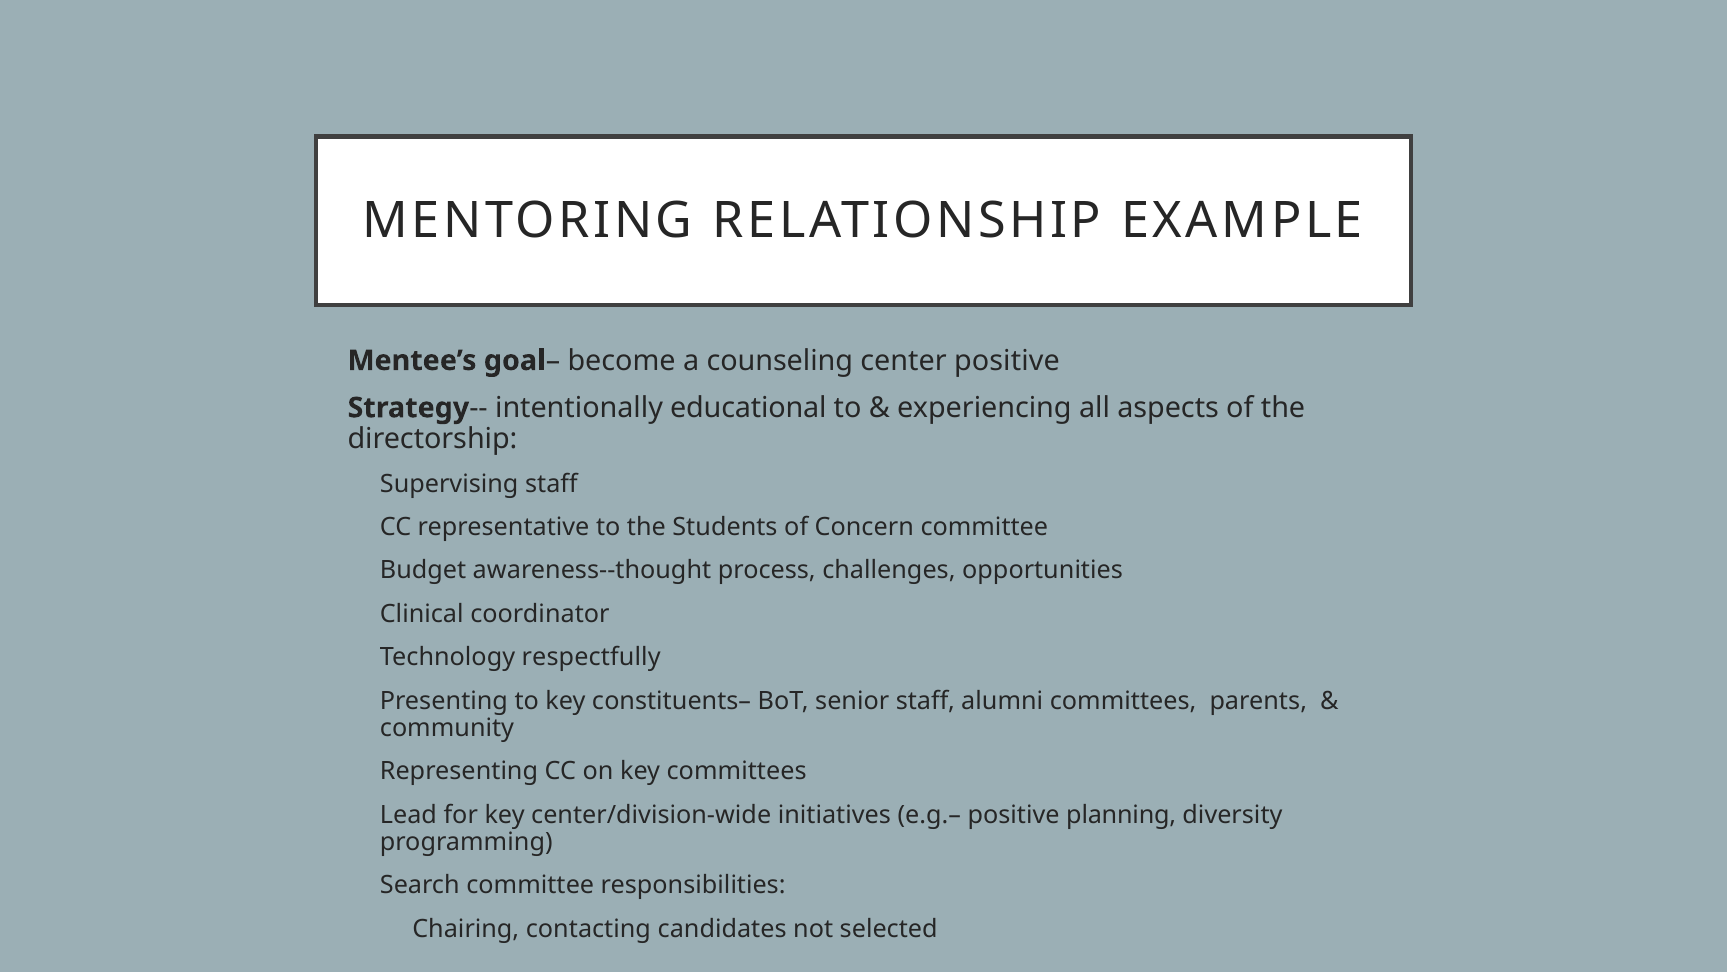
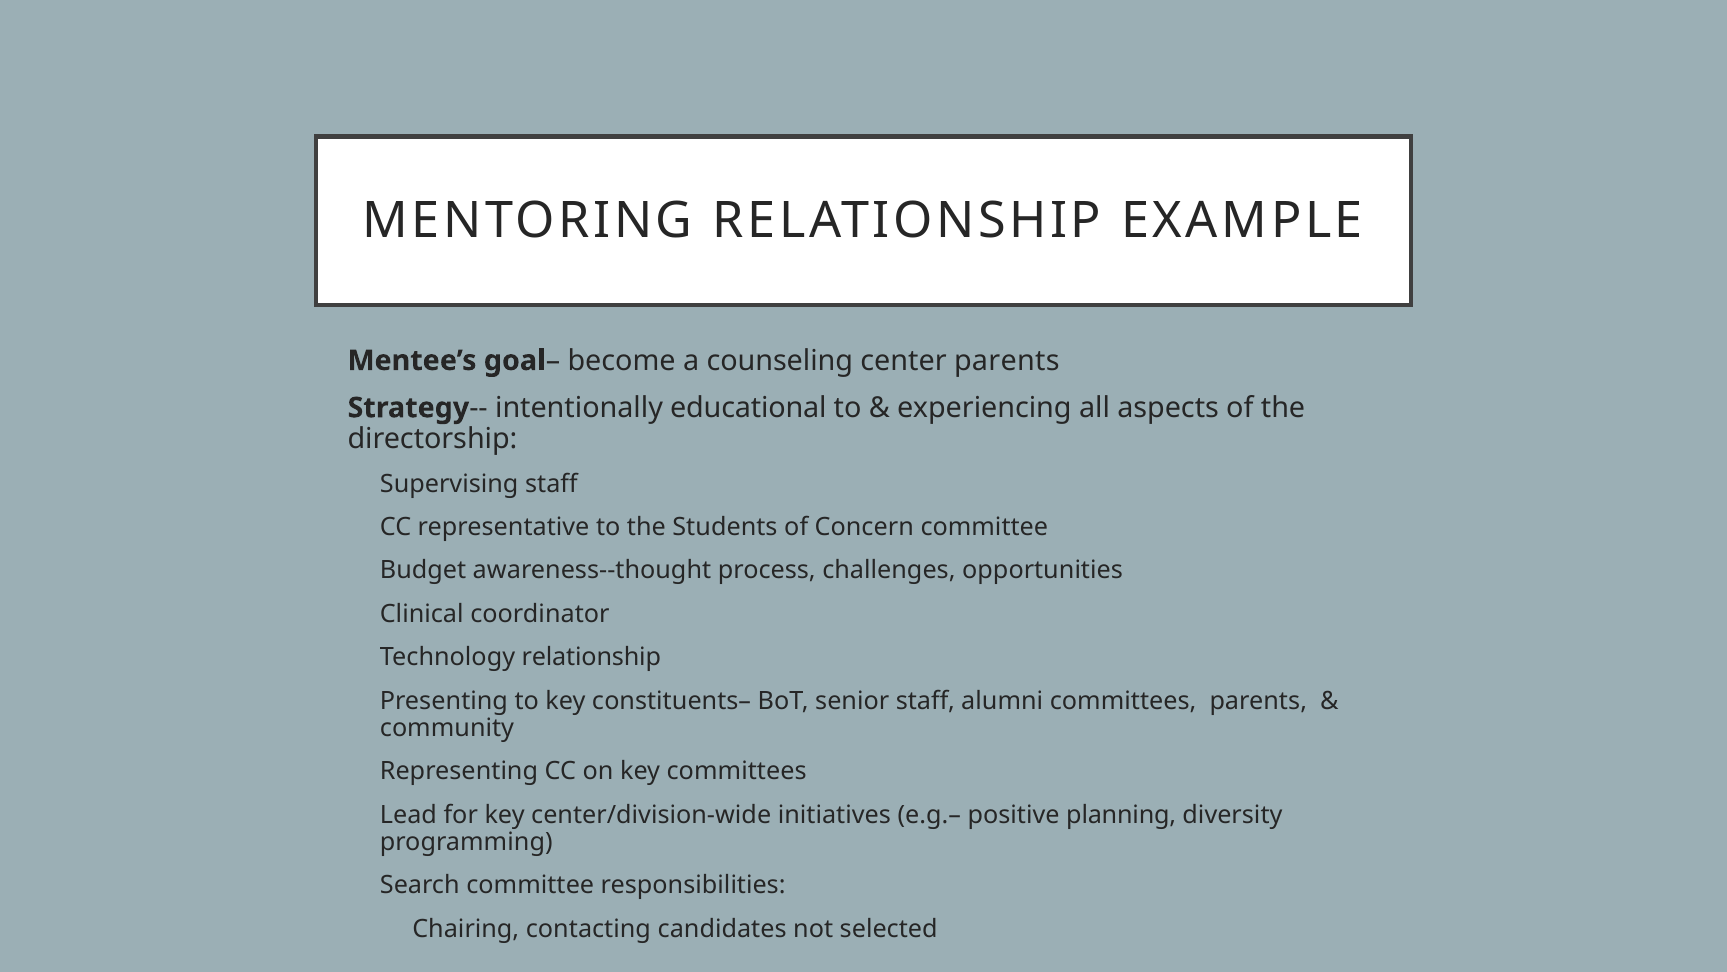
center positive: positive -> parents
Technology respectfully: respectfully -> relationship
